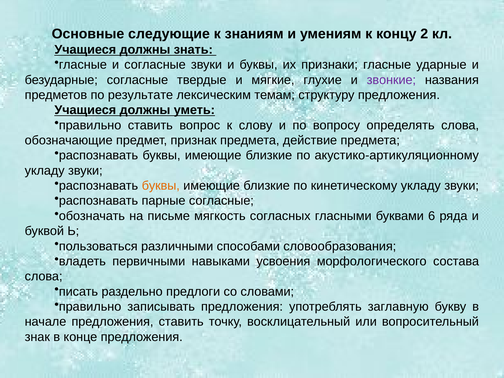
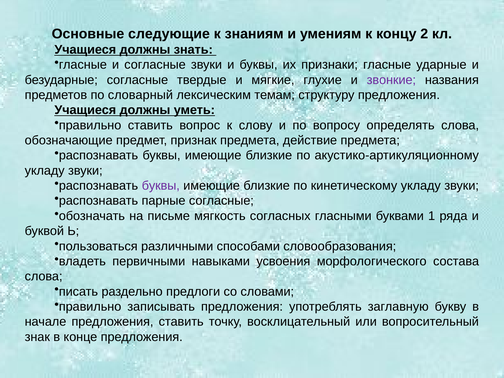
результате: результате -> словарный
буквы at (161, 186) colour: orange -> purple
6: 6 -> 1
